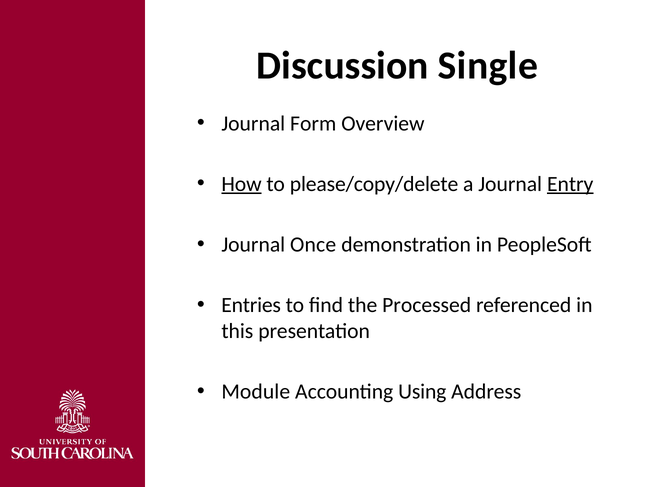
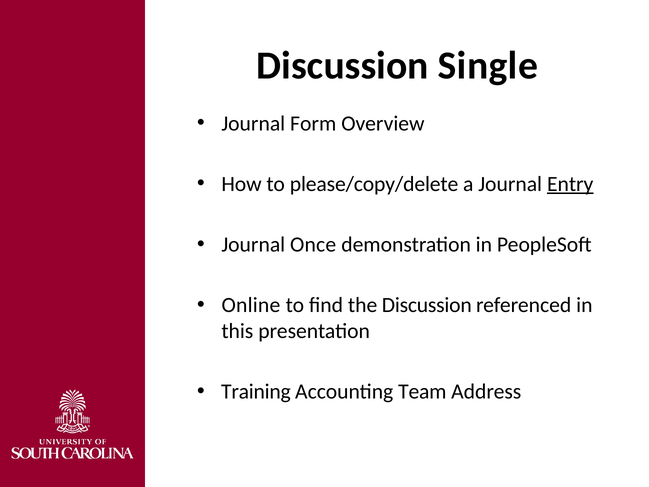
How underline: present -> none
Entries: Entries -> Online
the Processed: Processed -> Discussion
Module: Module -> Training
Using: Using -> Team
